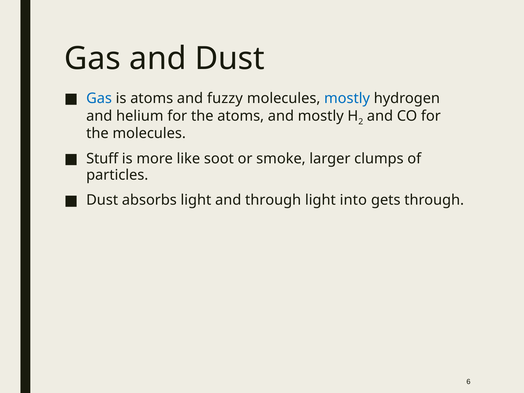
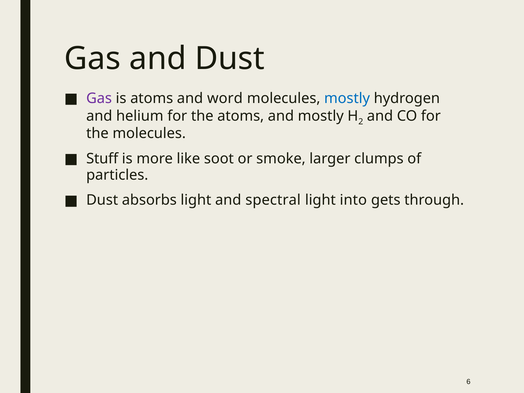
Gas at (99, 98) colour: blue -> purple
fuzzy: fuzzy -> word
and through: through -> spectral
